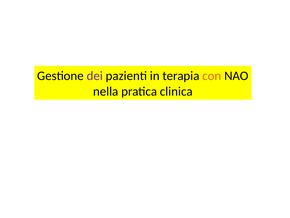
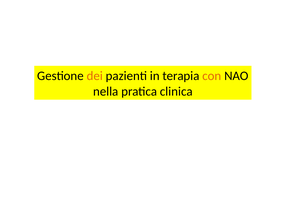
dei colour: purple -> orange
